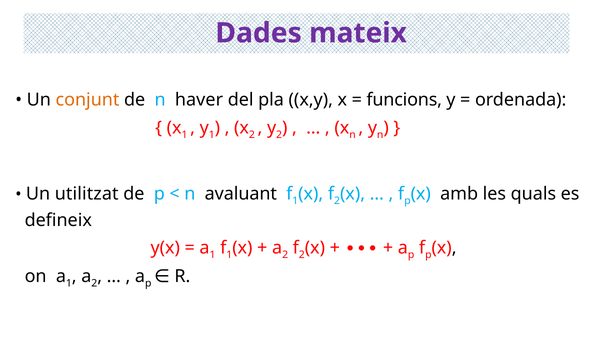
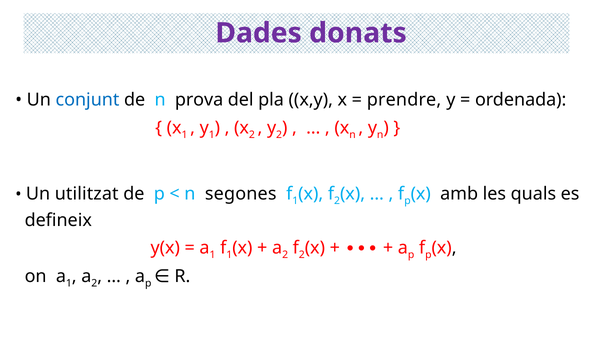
mateix: mateix -> donats
conjunt colour: orange -> blue
haver: haver -> prova
funcions: funcions -> prendre
avaluant: avaluant -> segones
